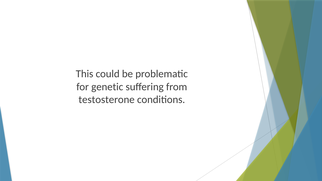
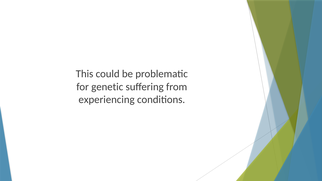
testosterone: testosterone -> experiencing
